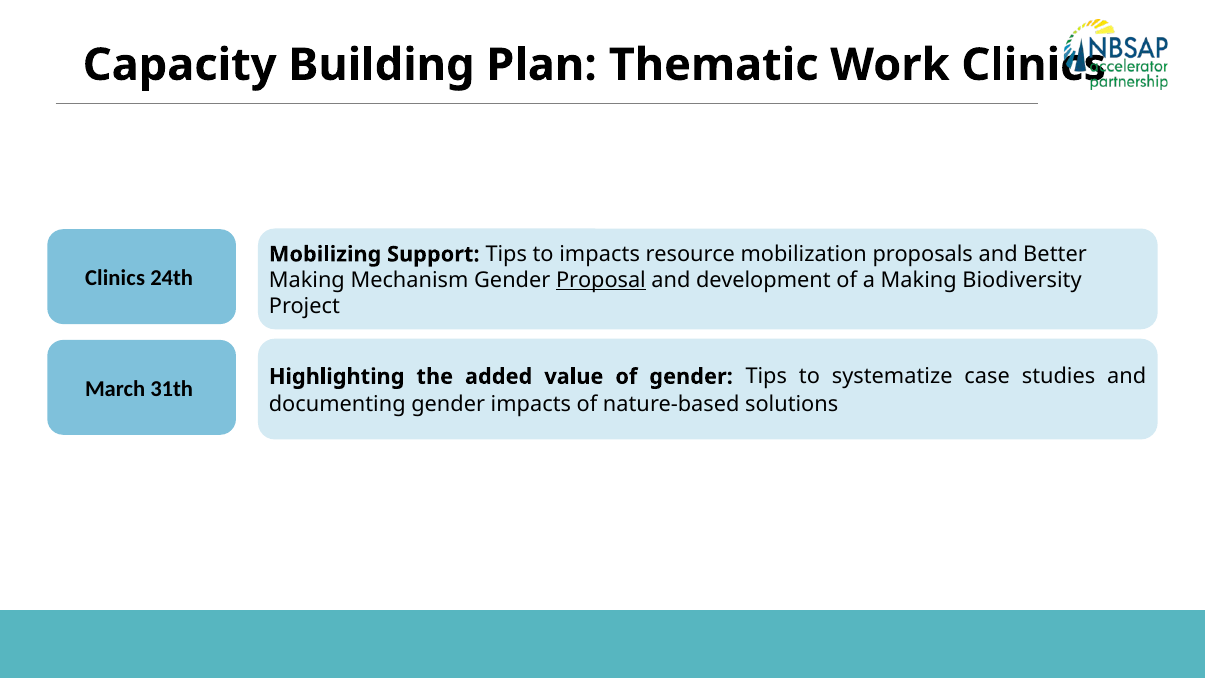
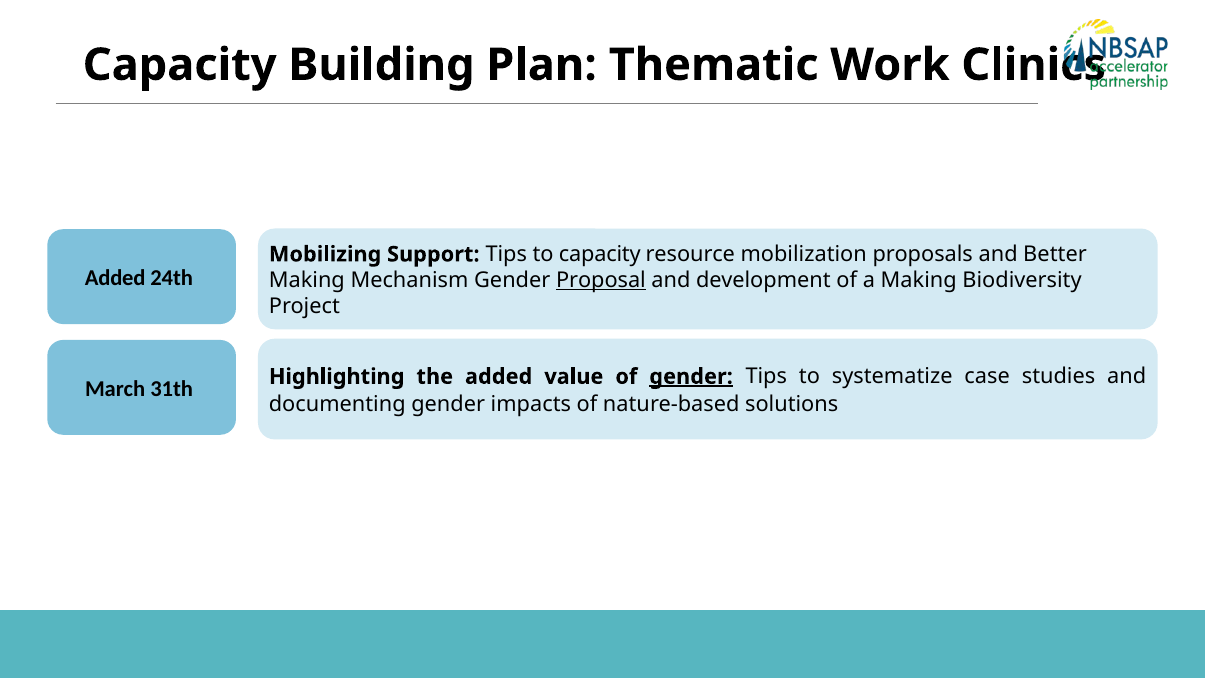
to impacts: impacts -> capacity
Clinics at (115, 278): Clinics -> Added
gender at (691, 377) underline: none -> present
